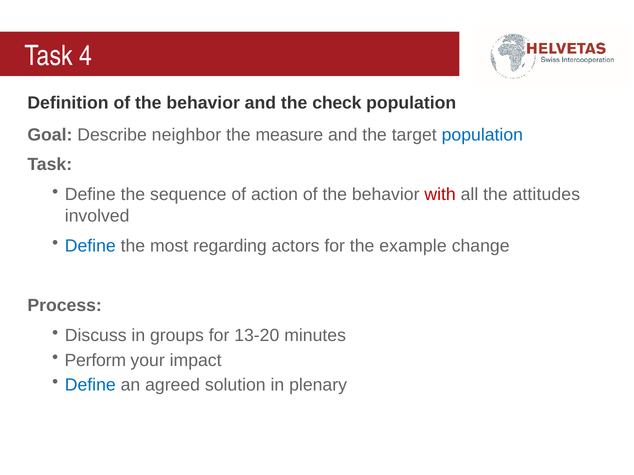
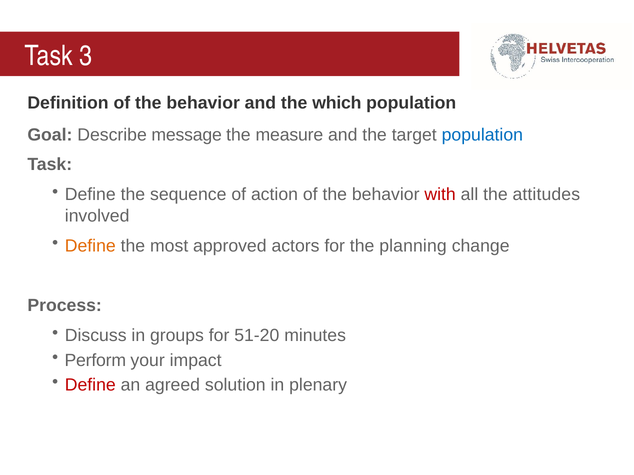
4: 4 -> 3
check: check -> which
neighbor: neighbor -> message
Define at (90, 246) colour: blue -> orange
regarding: regarding -> approved
example: example -> planning
13-20: 13-20 -> 51-20
Define at (90, 385) colour: blue -> red
